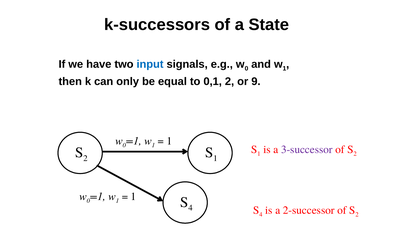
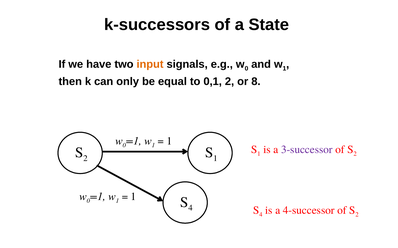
input colour: blue -> orange
9: 9 -> 8
2-successor: 2-successor -> 4-successor
